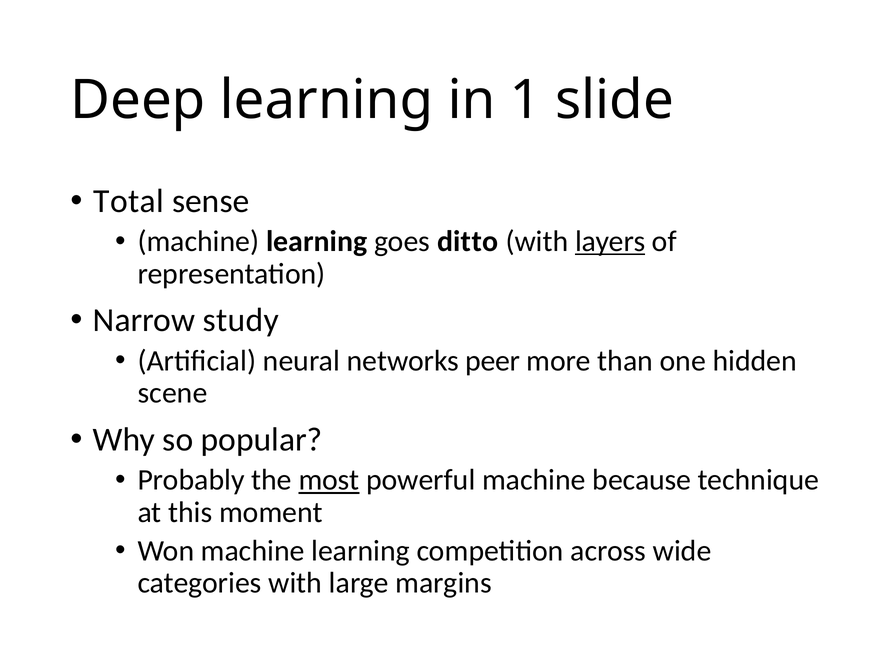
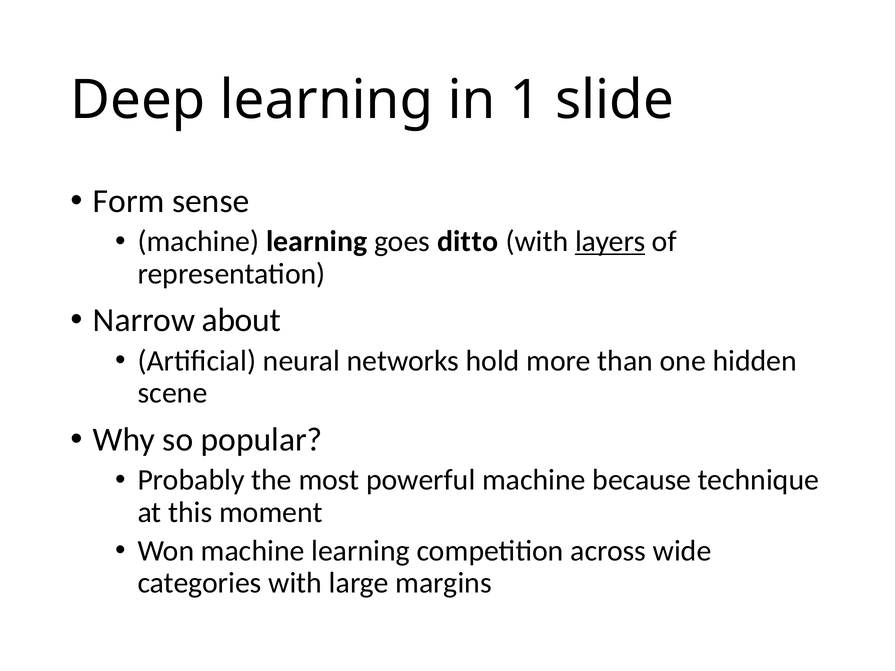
Total: Total -> Form
study: study -> about
peer: peer -> hold
most underline: present -> none
